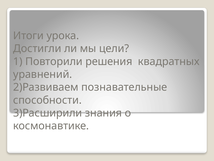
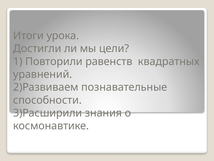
решения: решения -> равенств
